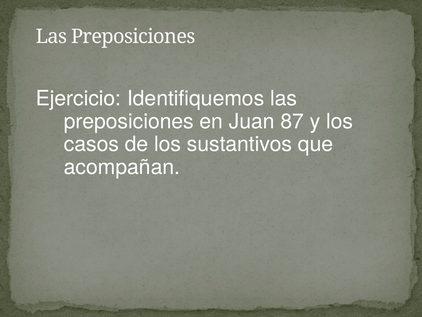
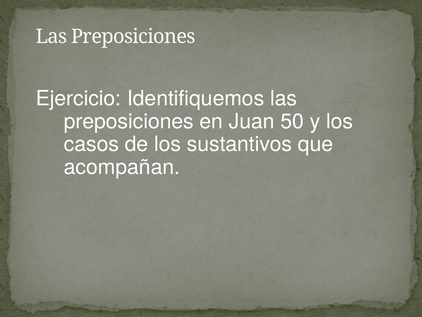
87: 87 -> 50
